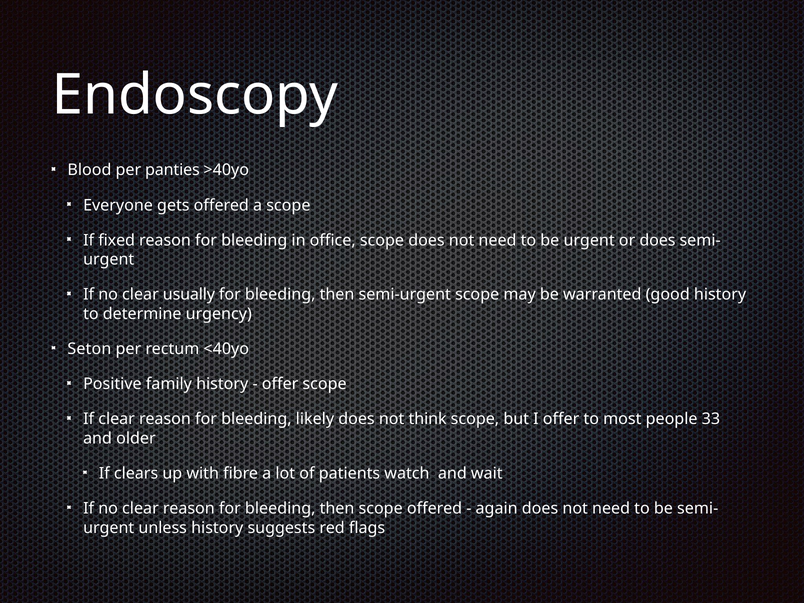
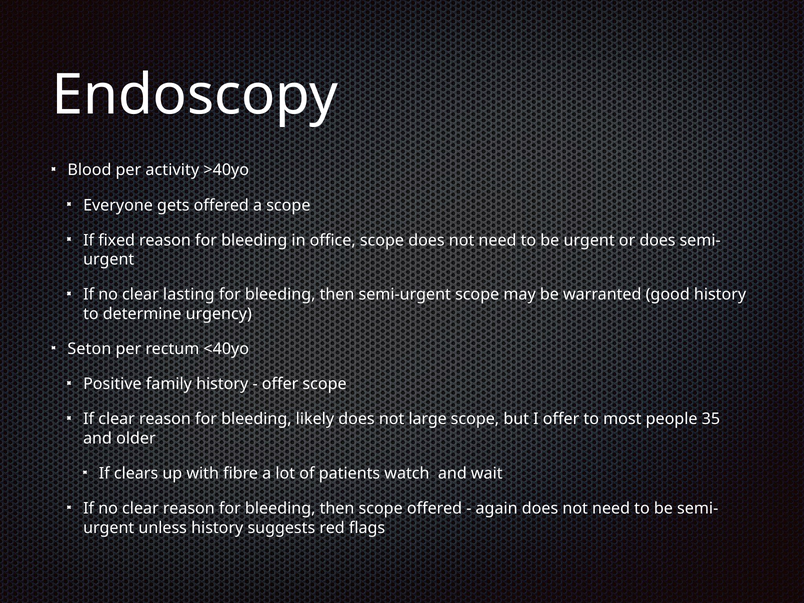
panties: panties -> activity
usually: usually -> lasting
think: think -> large
33: 33 -> 35
